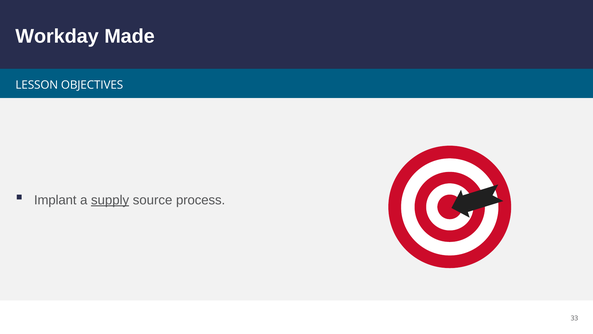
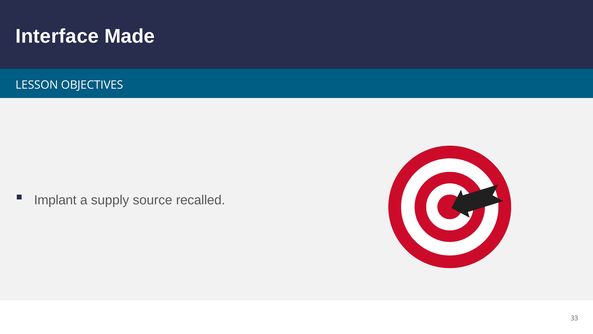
Workday: Workday -> Interface
supply underline: present -> none
process: process -> recalled
